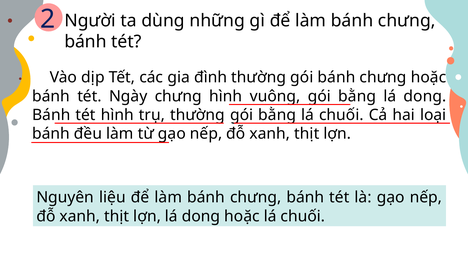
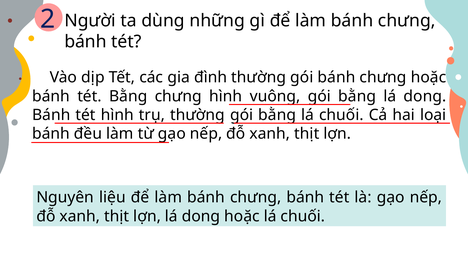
tét Ngày: Ngày -> Bằng
